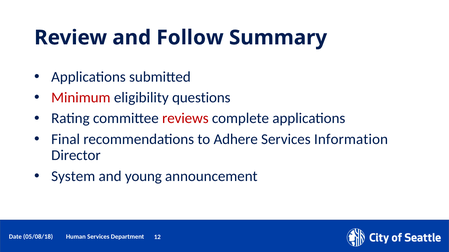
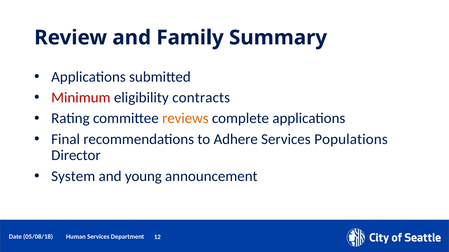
Follow: Follow -> Family
questions: questions -> contracts
reviews colour: red -> orange
Information: Information -> Populations
